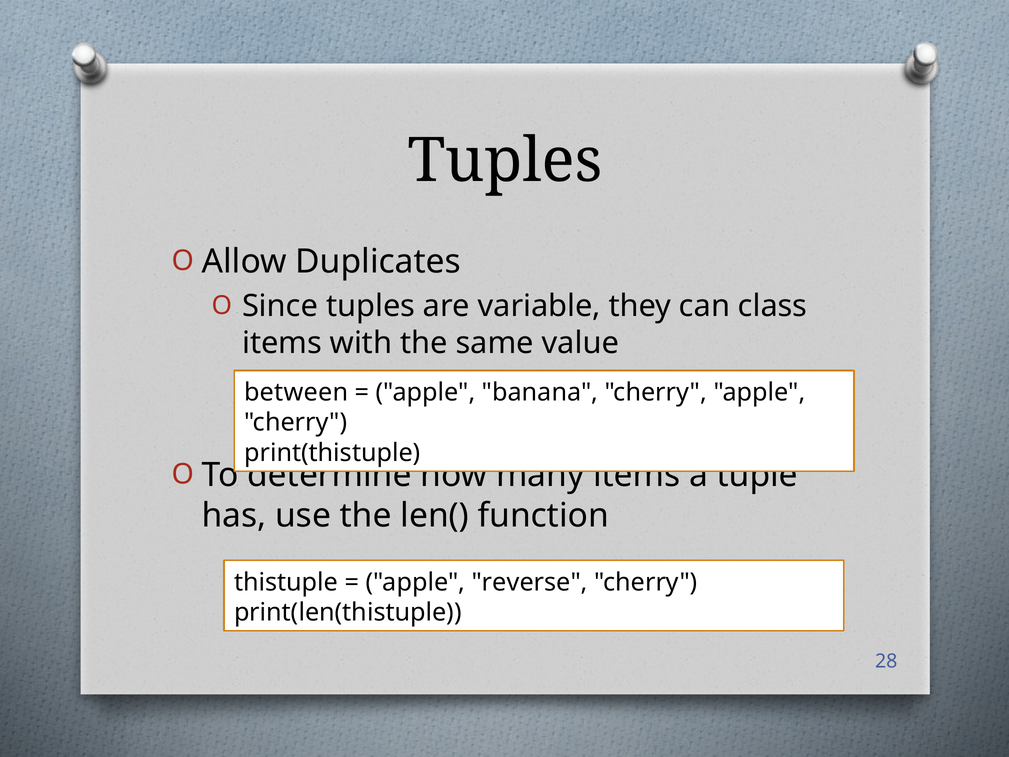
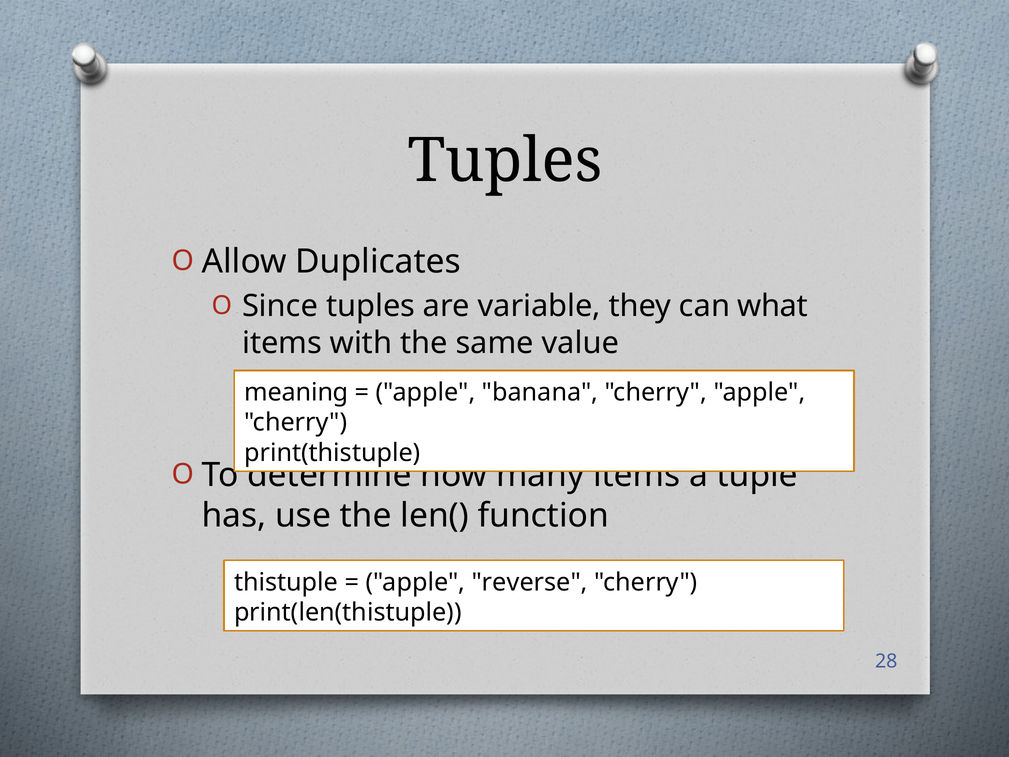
class: class -> what
between: between -> meaning
